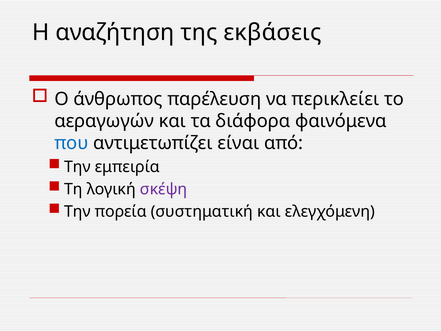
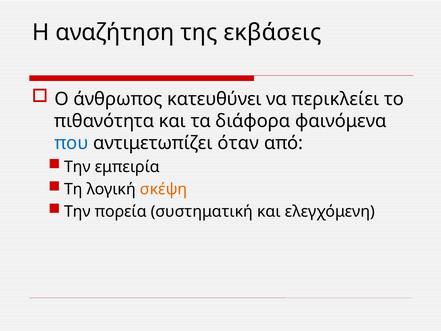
παρέλευση: παρέλευση -> κατευθύνει
αεραγωγών: αεραγωγών -> πιθανότητα
είναι: είναι -> όταν
σκέψη colour: purple -> orange
